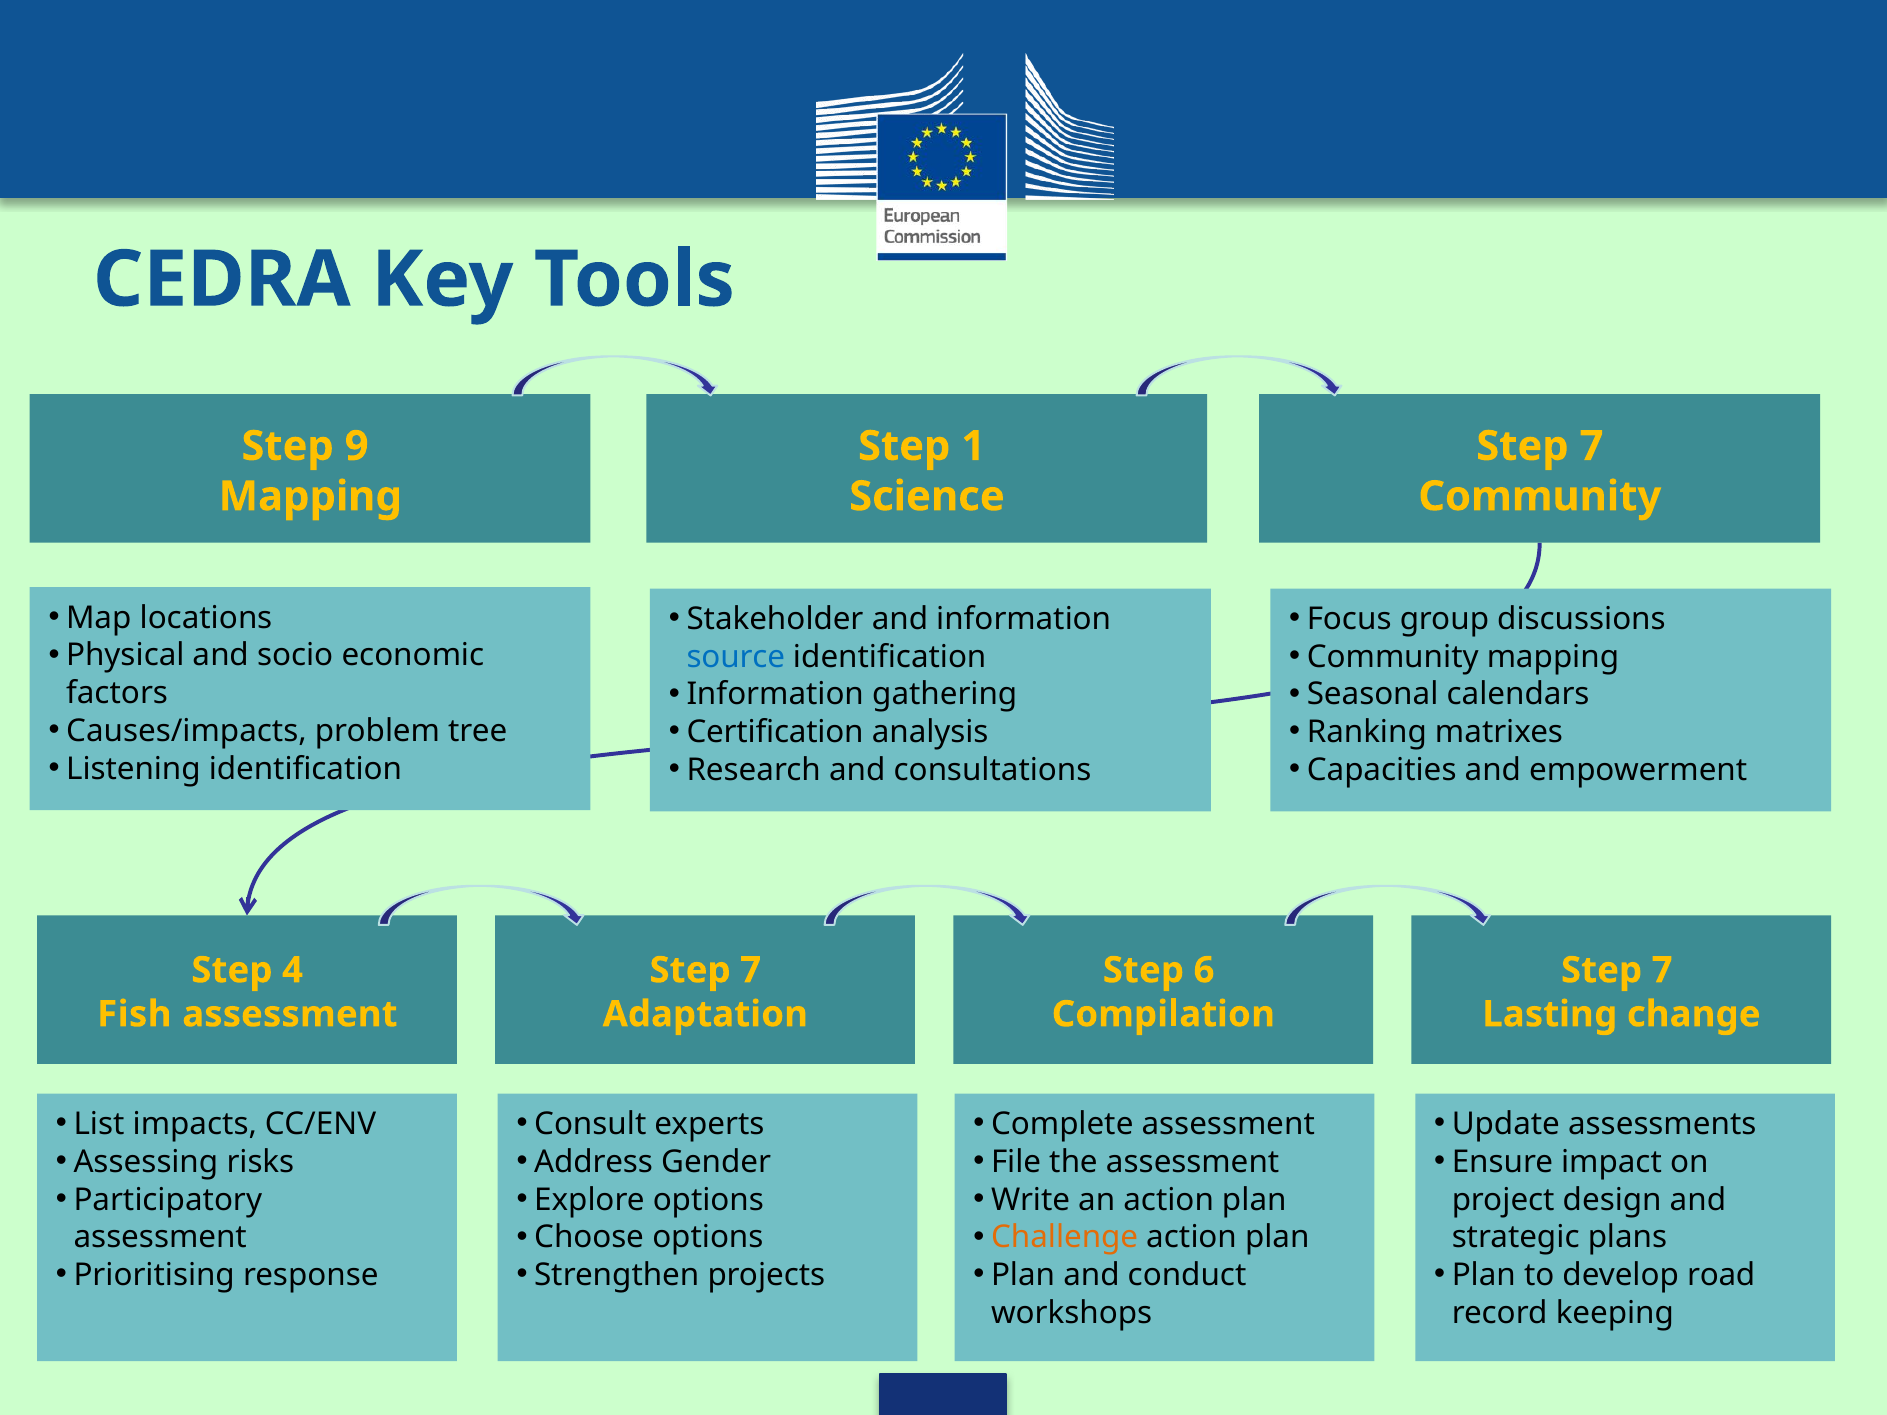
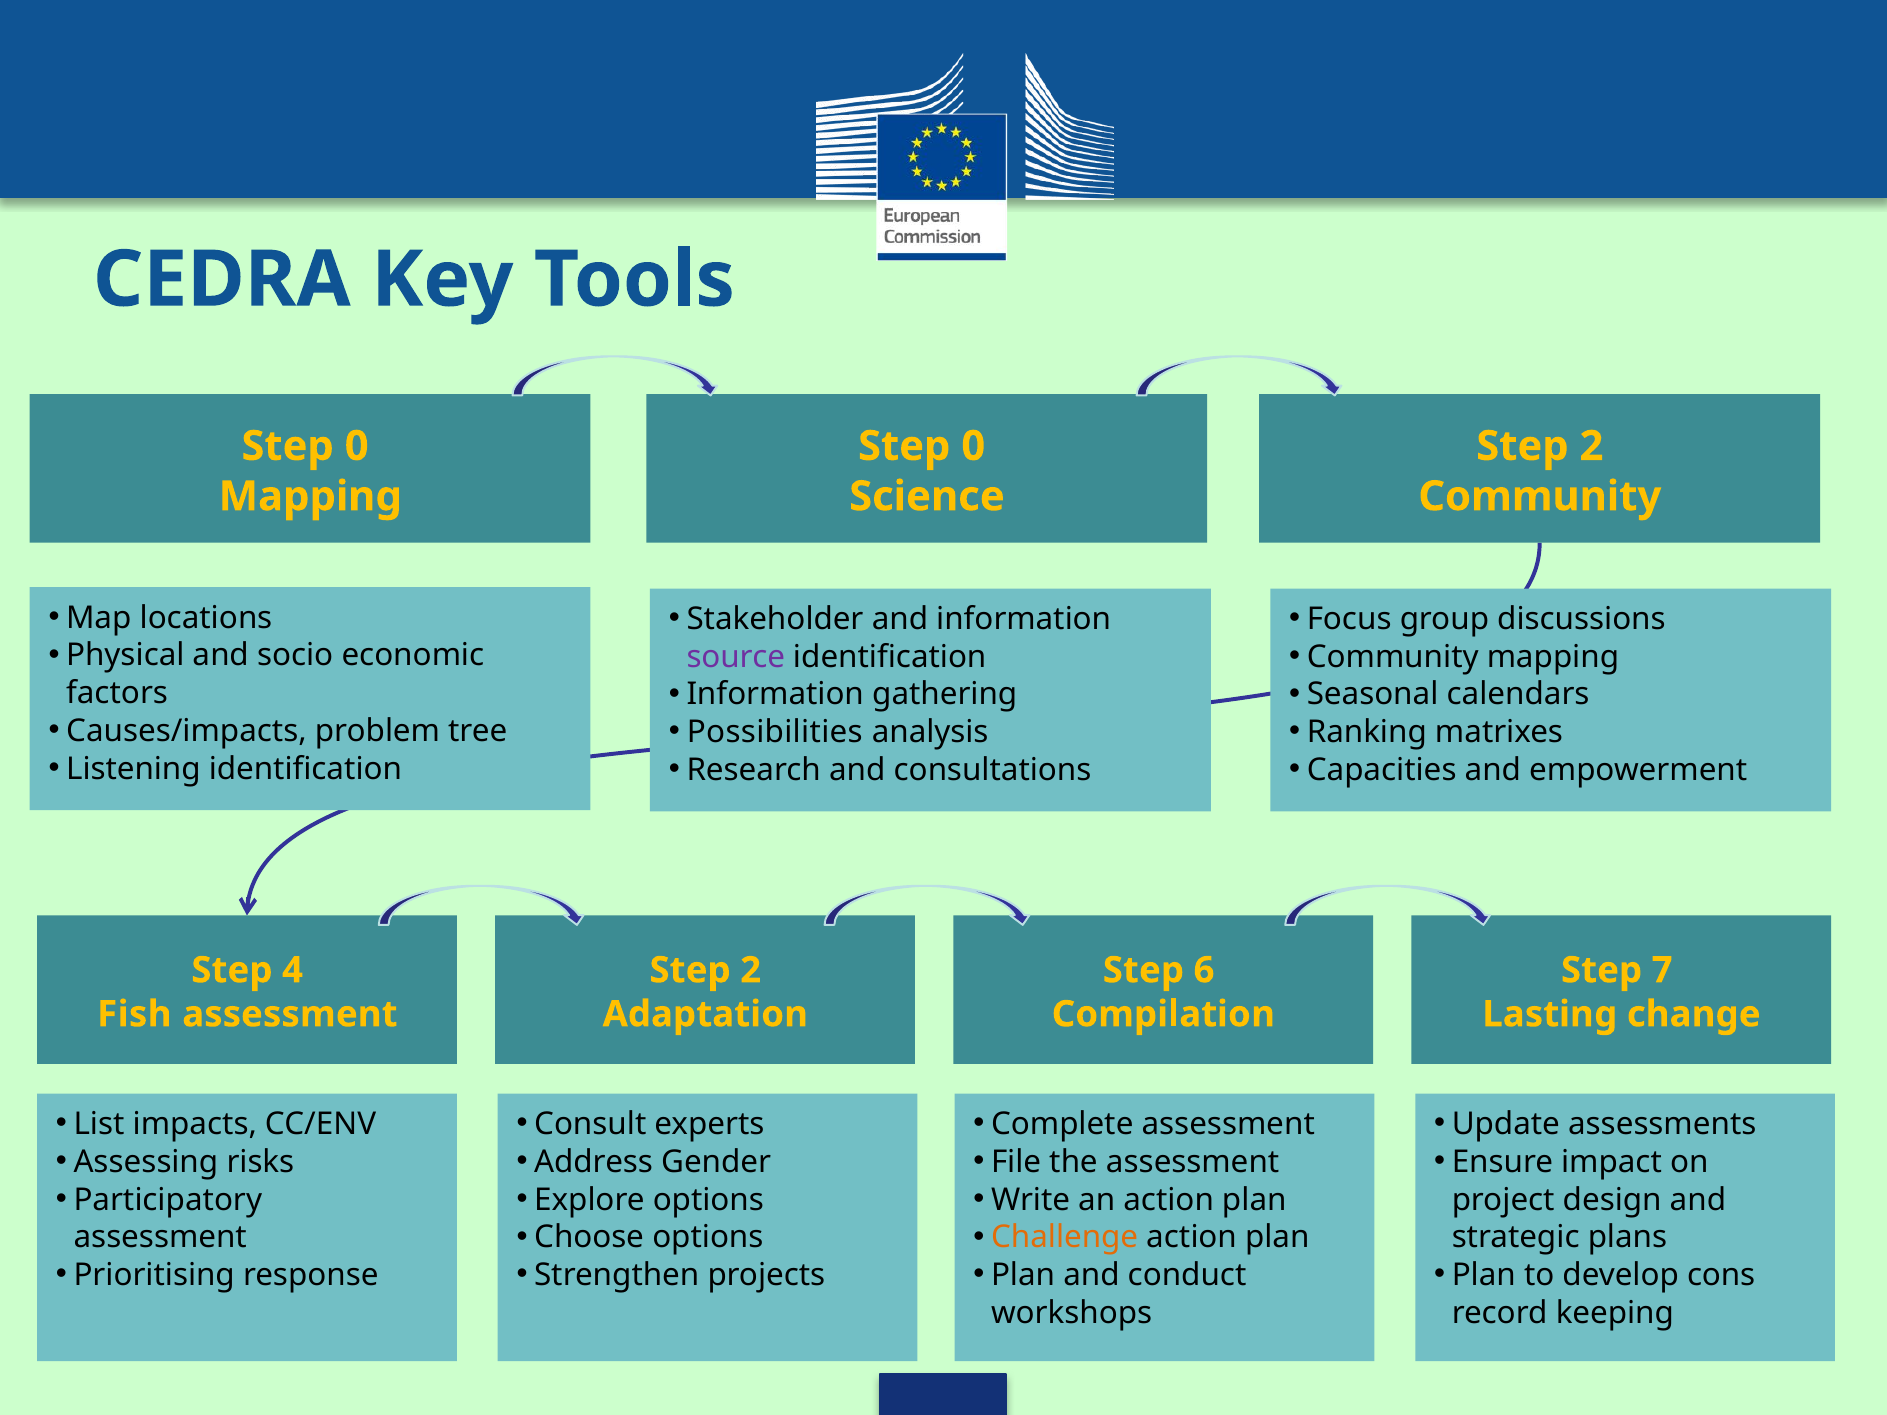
9 at (357, 446): 9 -> 0
1 at (973, 446): 1 -> 0
7 at (1592, 446): 7 -> 2
source colour: blue -> purple
Certification: Certification -> Possibilities
7 at (751, 970): 7 -> 2
road: road -> cons
